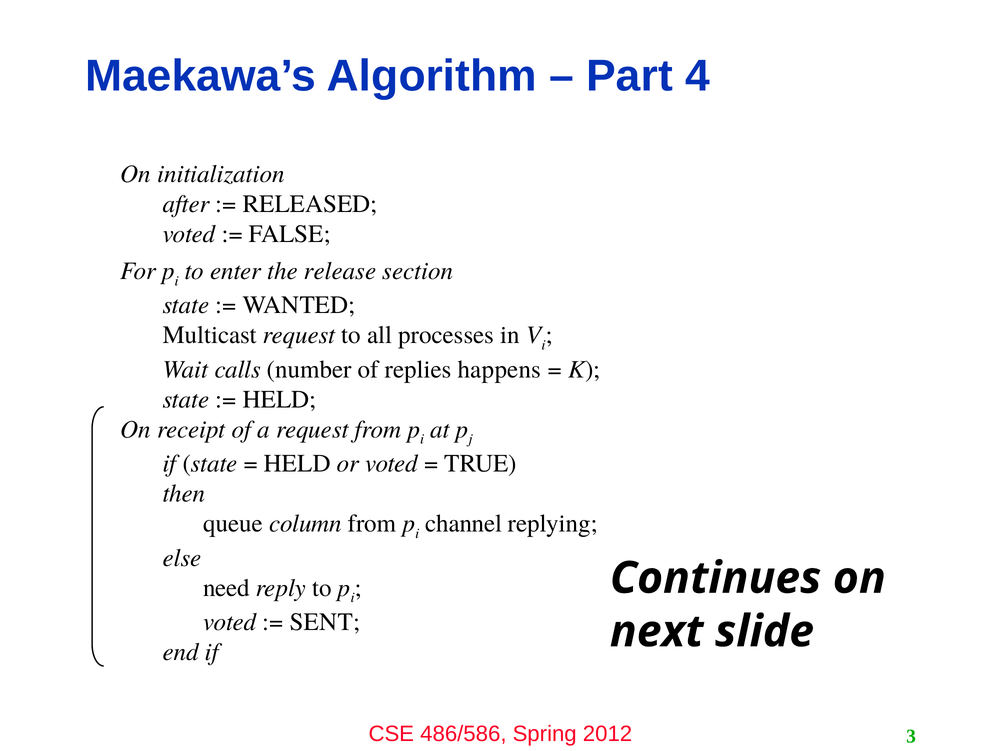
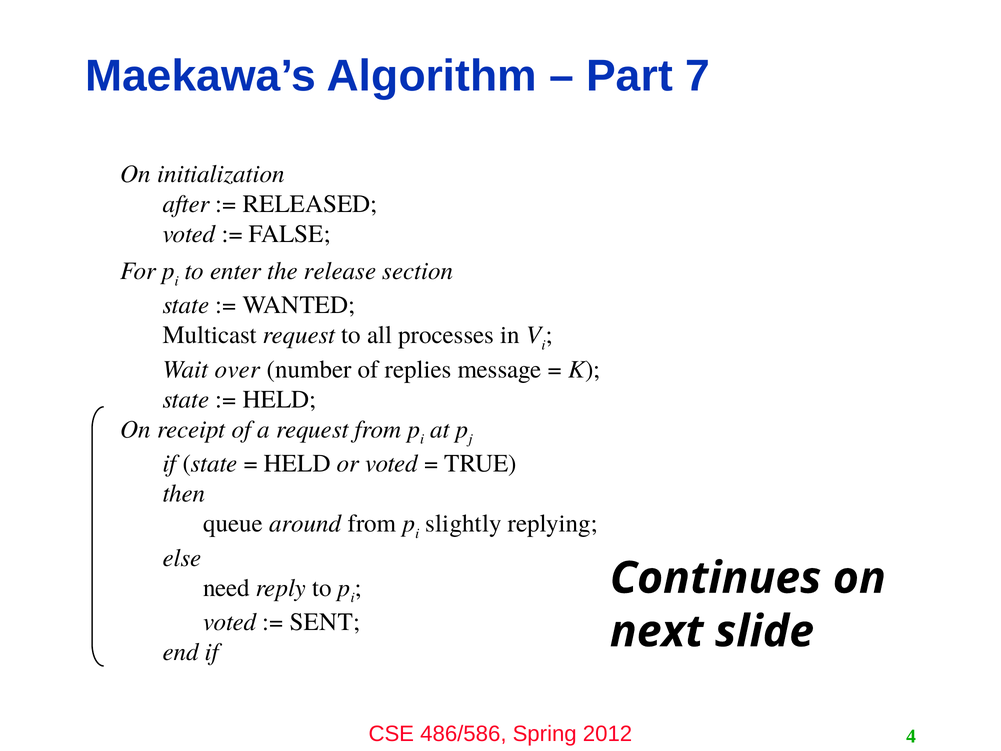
4: 4 -> 7
calls: calls -> over
happens: happens -> message
column: column -> around
channel: channel -> slightly
3: 3 -> 4
